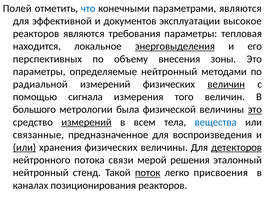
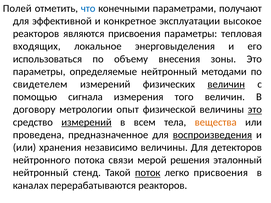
параметрами являются: являются -> получают
документов: документов -> конкретное
являются требования: требования -> присвоения
находится: находится -> входящих
энерговыделения underline: present -> none
перспективных: перспективных -> использоваться
радиальной: радиальной -> свидетелем
большого: большого -> договору
была: была -> опыт
вещества colour: blue -> orange
связанные: связанные -> проведена
воспроизведения underline: none -> present
или at (24, 148) underline: present -> none
хранения физических: физических -> независимо
детекторов underline: present -> none
позиционирования: позиционирования -> перерабатываются
